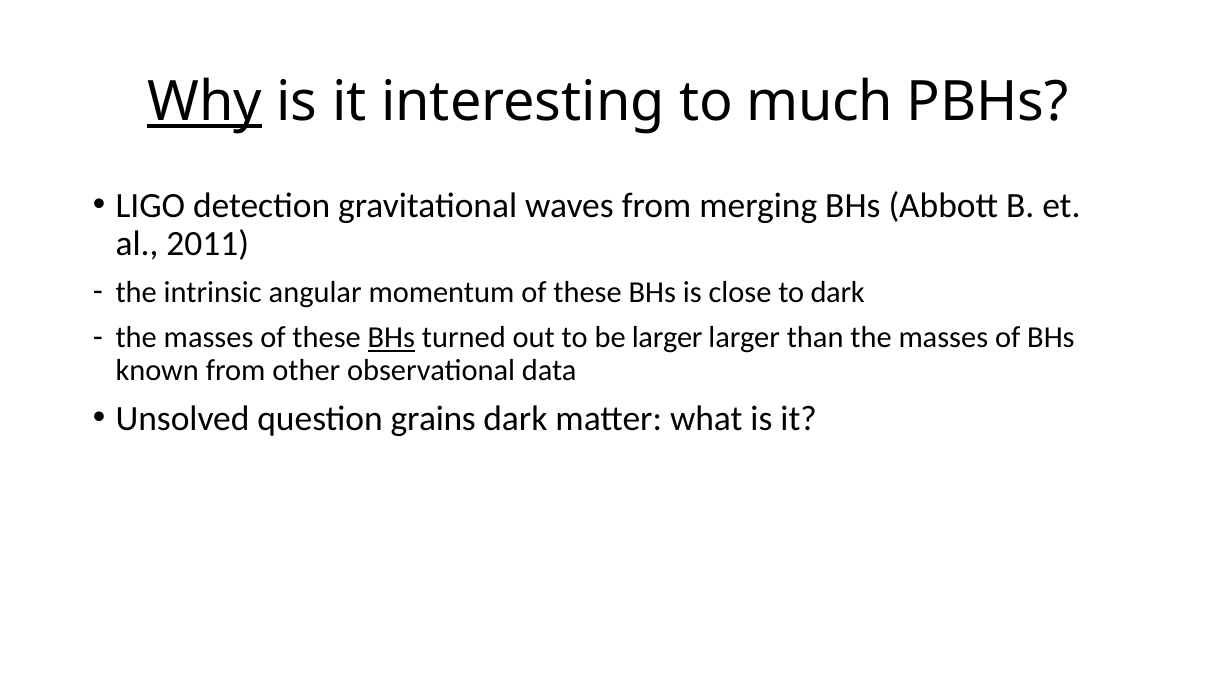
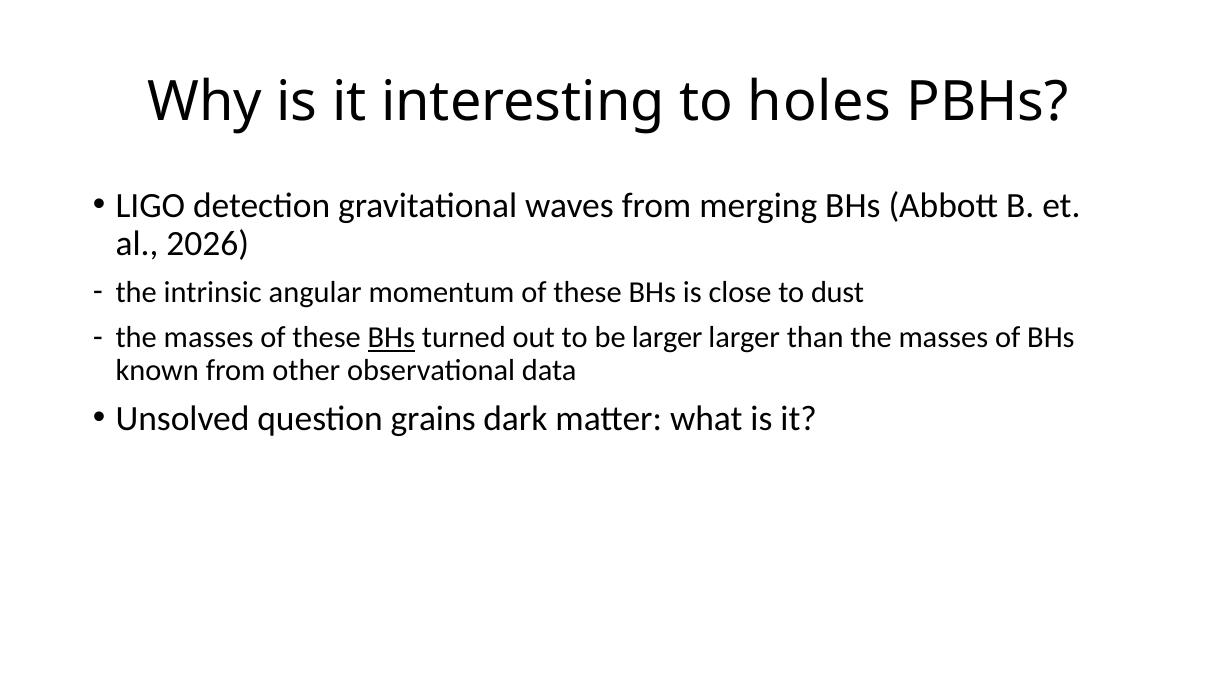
Why underline: present -> none
much: much -> holes
2011: 2011 -> 2026
to dark: dark -> dust
